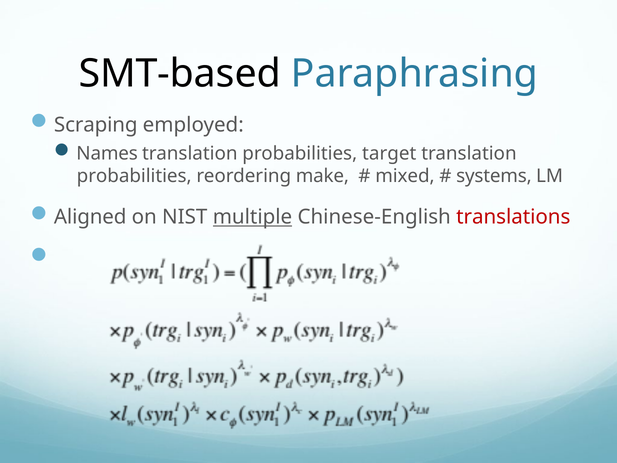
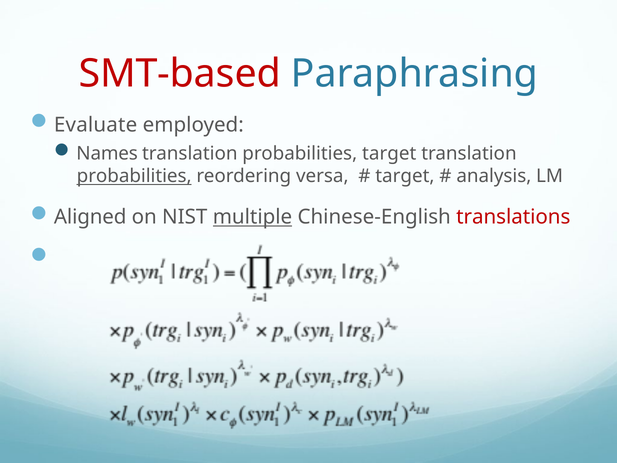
SMT-based colour: black -> red
Scraping: Scraping -> Evaluate
probabilities at (134, 176) underline: none -> present
make: make -> versa
mixed at (405, 176): mixed -> target
systems: systems -> analysis
